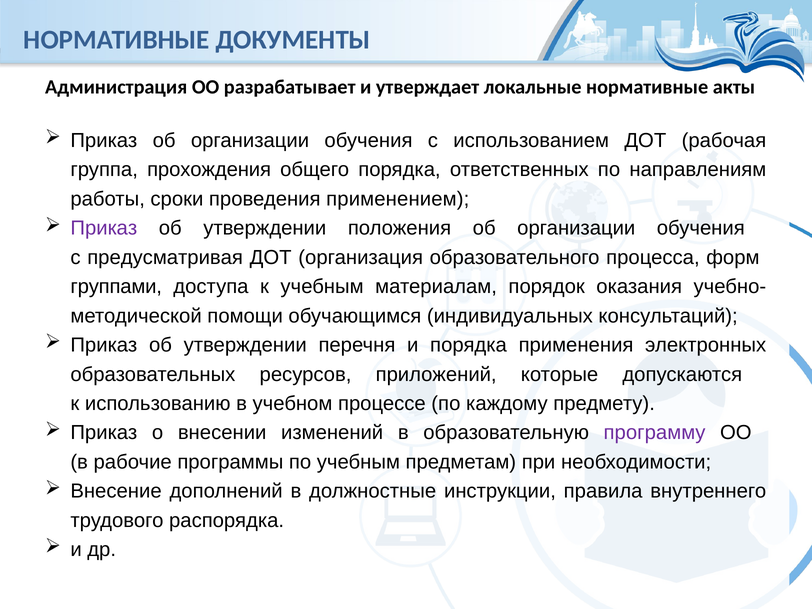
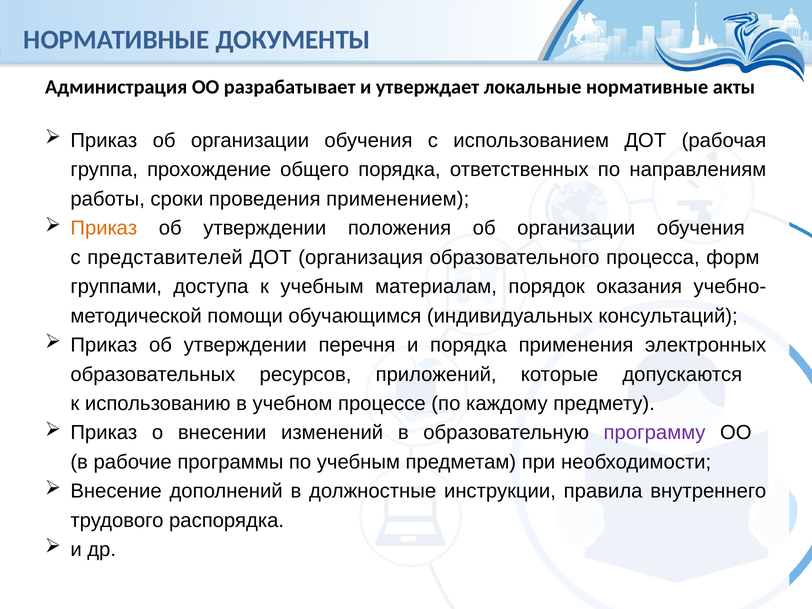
прохождения: прохождения -> прохождение
Приказ at (104, 228) colour: purple -> orange
предусматривая: предусматривая -> представителей
